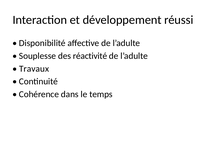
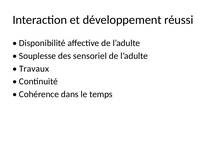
réactivité: réactivité -> sensoriel
